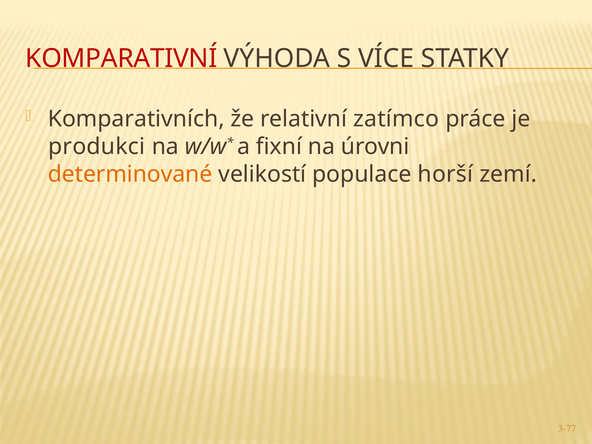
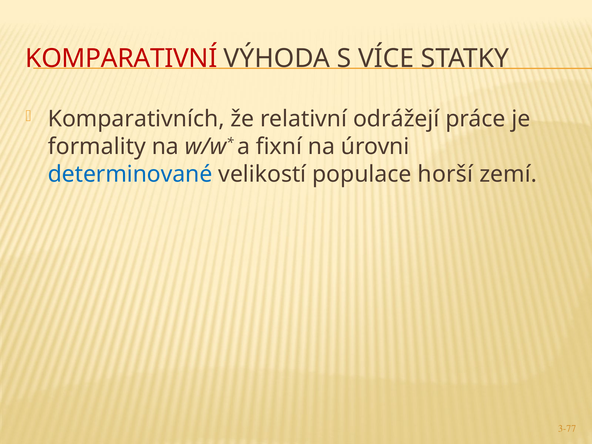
zatímco: zatímco -> odrážejí
produkci: produkci -> formality
determinované colour: orange -> blue
